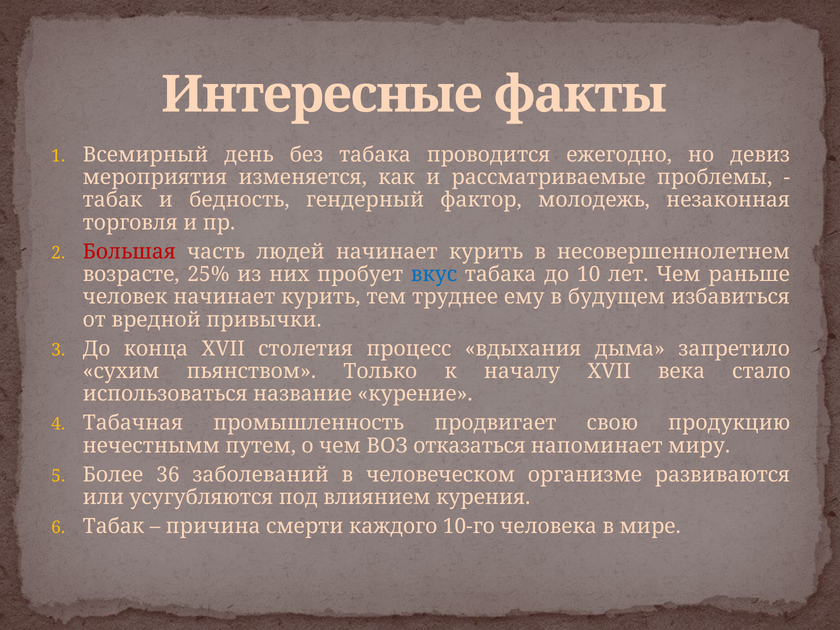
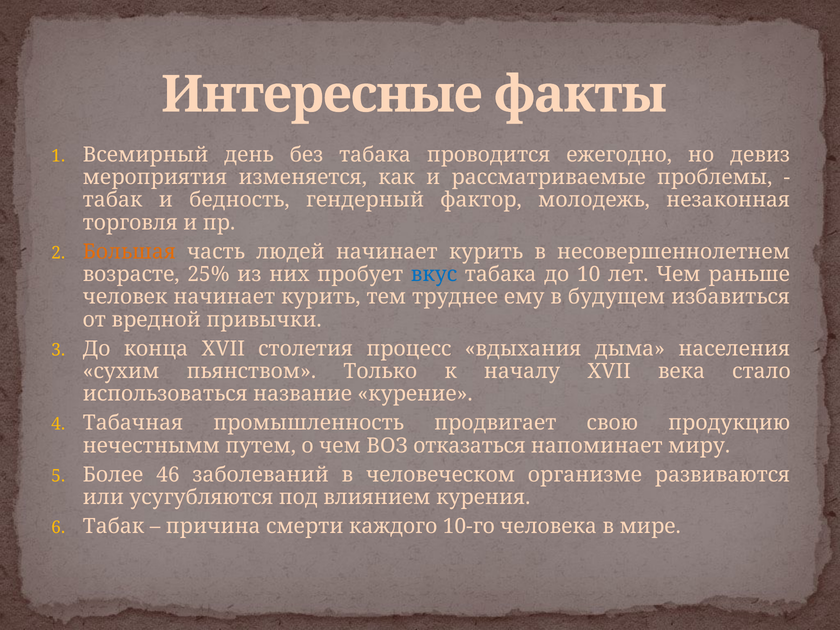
Большая colour: red -> orange
запретило: запретило -> населения
36: 36 -> 46
